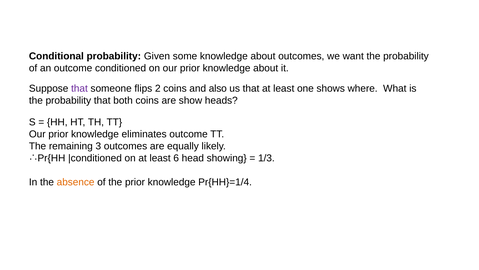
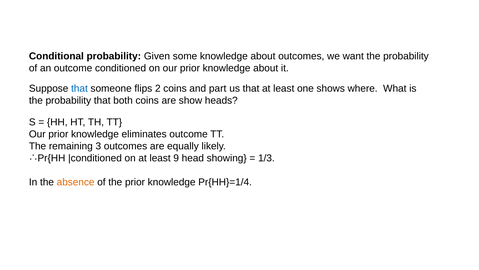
that at (79, 88) colour: purple -> blue
also: also -> part
6: 6 -> 9
